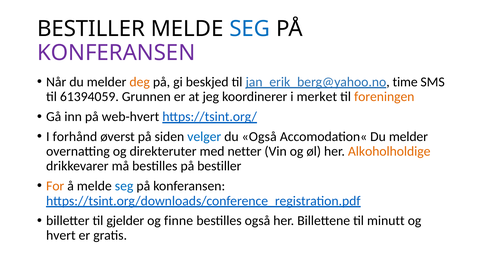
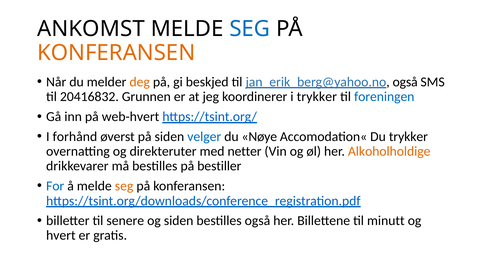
BESTILLER at (91, 29): BESTILLER -> ANKOMST
KONFERANSEN at (116, 53) colour: purple -> orange
jan_erik_berg@yahoo.no time: time -> også
61394059: 61394059 -> 20416832
i merket: merket -> trykker
foreningen colour: orange -> blue
du Også: Også -> Nøye
Accomodation« Du melder: melder -> trykker
For colour: orange -> blue
seg at (124, 186) colour: blue -> orange
gjelder: gjelder -> senere
og finne: finne -> siden
